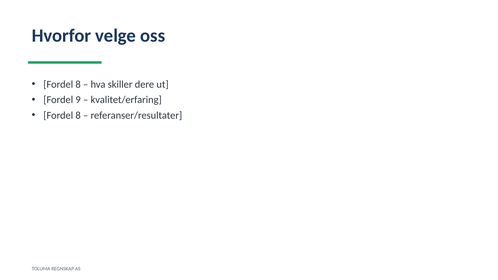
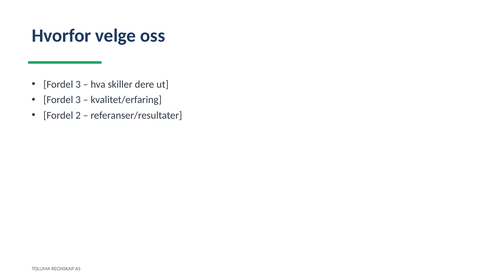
8 at (78, 84): 8 -> 3
9 at (78, 100): 9 -> 3
8 at (78, 115): 8 -> 2
